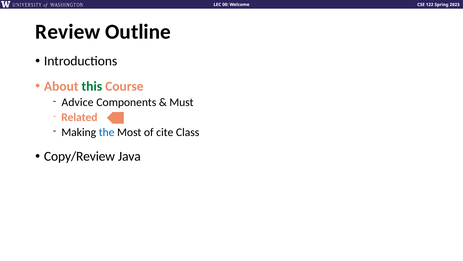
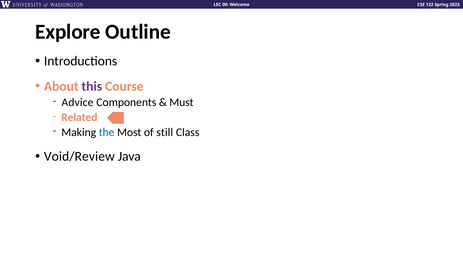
Review: Review -> Explore
this colour: green -> purple
cite: cite -> still
Copy/Review: Copy/Review -> Void/Review
